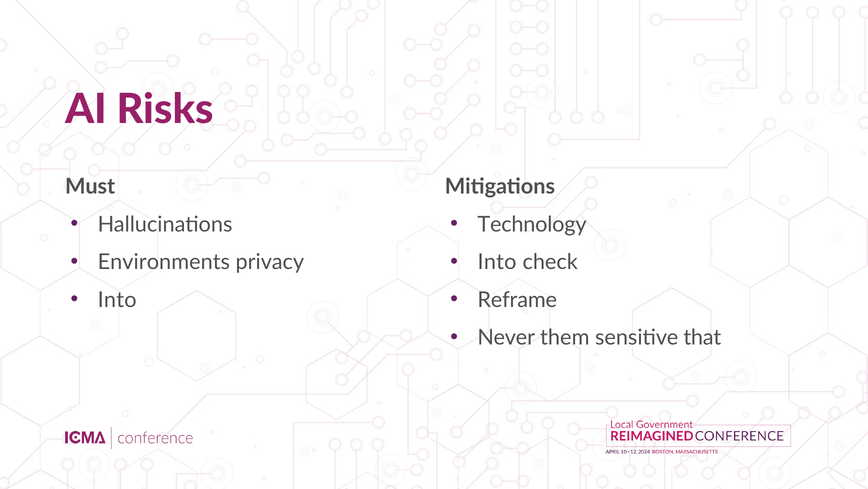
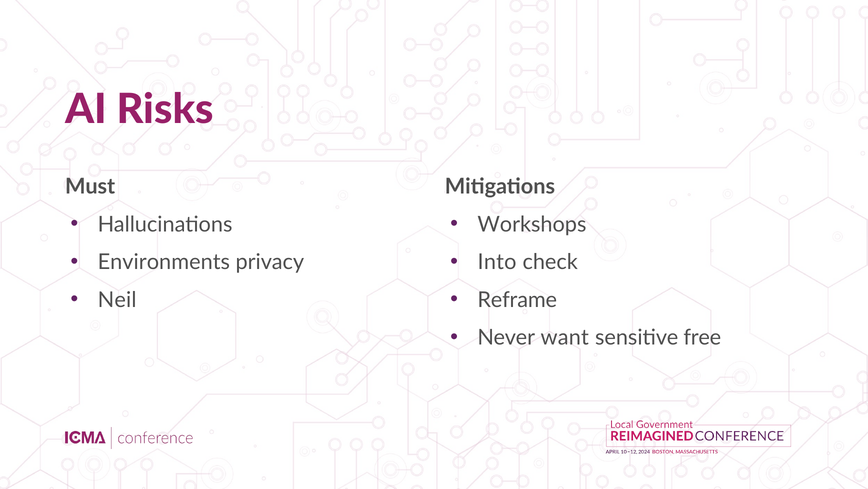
Technology: Technology -> Workshops
Into at (117, 299): Into -> Neil
them: them -> want
that: that -> free
